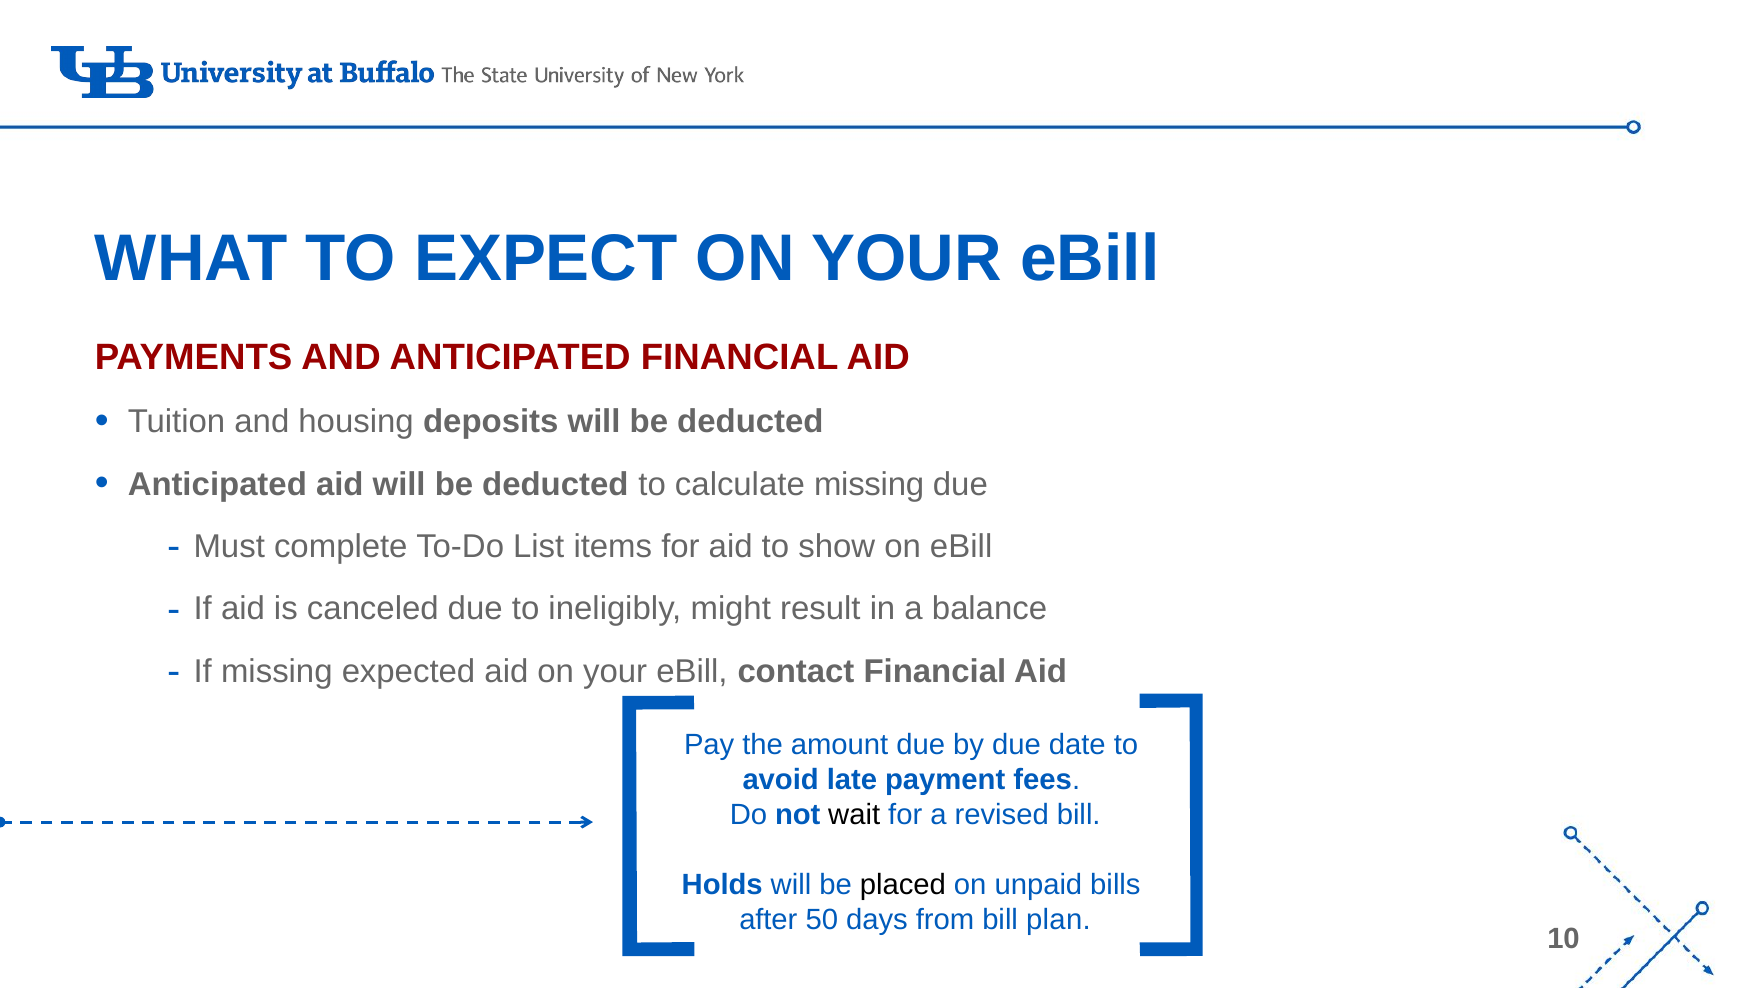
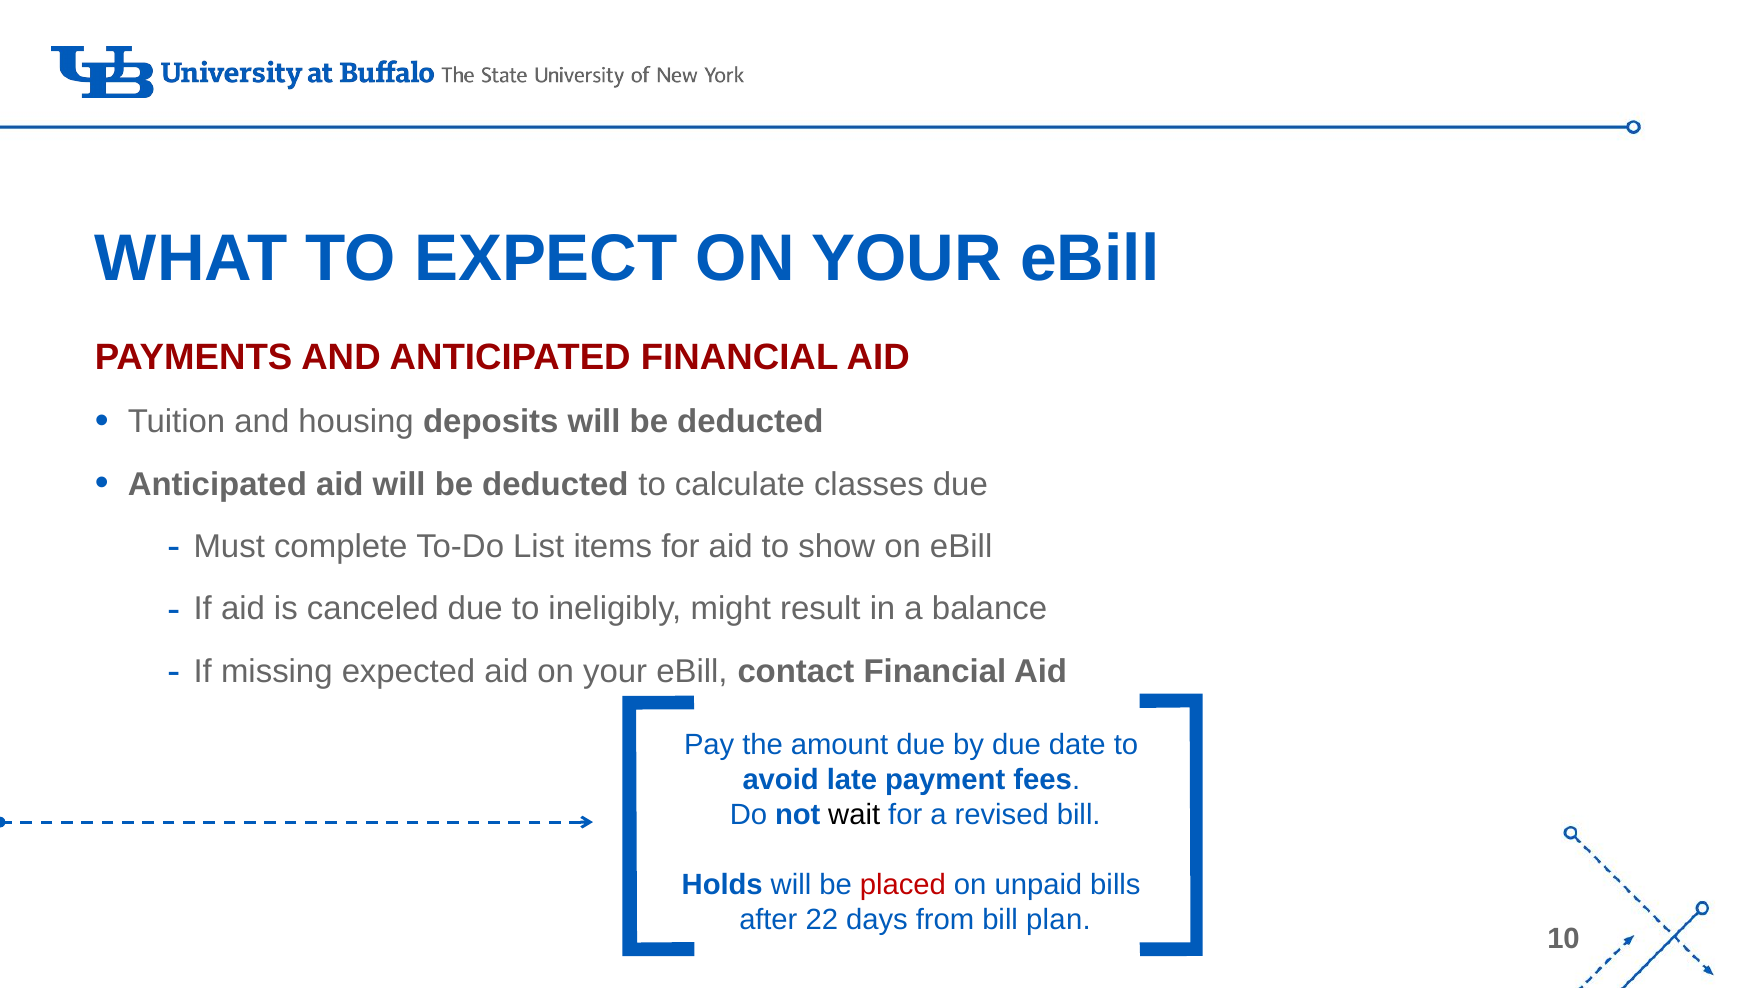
calculate missing: missing -> classes
placed colour: black -> red
50: 50 -> 22
